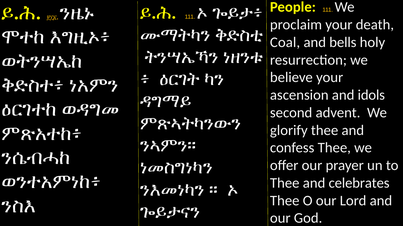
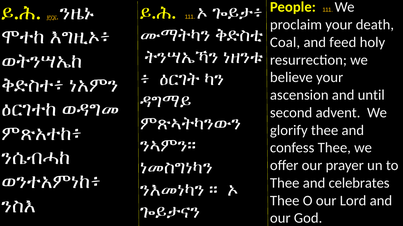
bells: bells -> feed
idols: idols -> until
